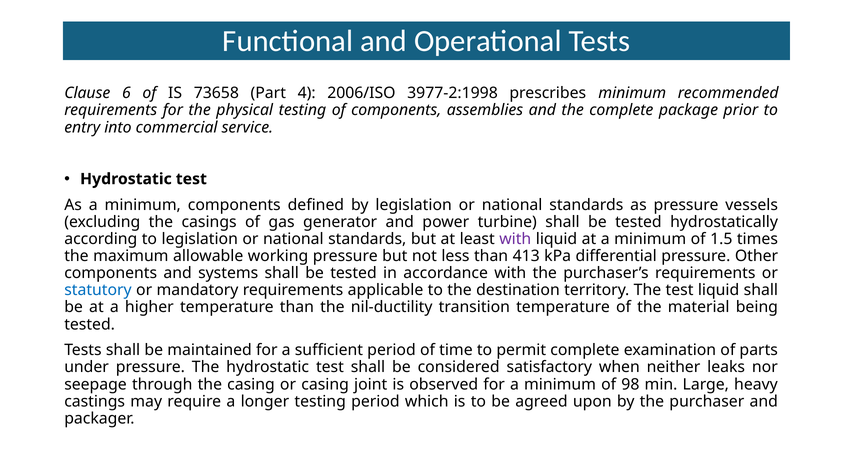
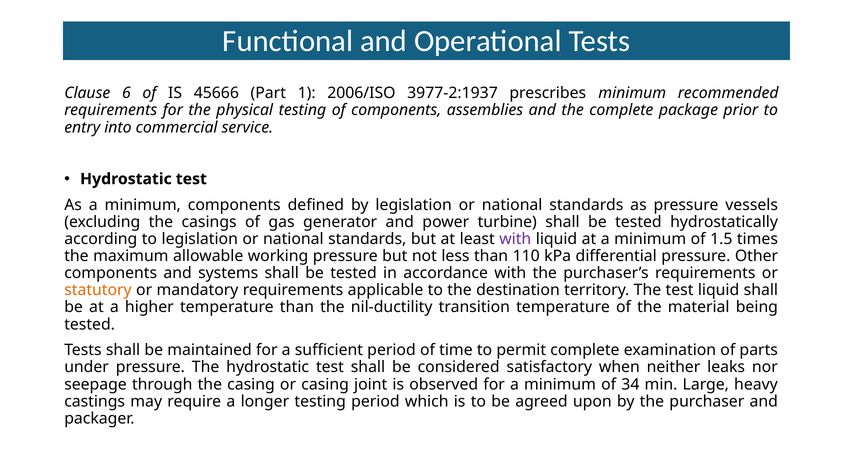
73658: 73658 -> 45666
4: 4 -> 1
3977-2:1998: 3977-2:1998 -> 3977-2:1937
413: 413 -> 110
statutory colour: blue -> orange
98: 98 -> 34
